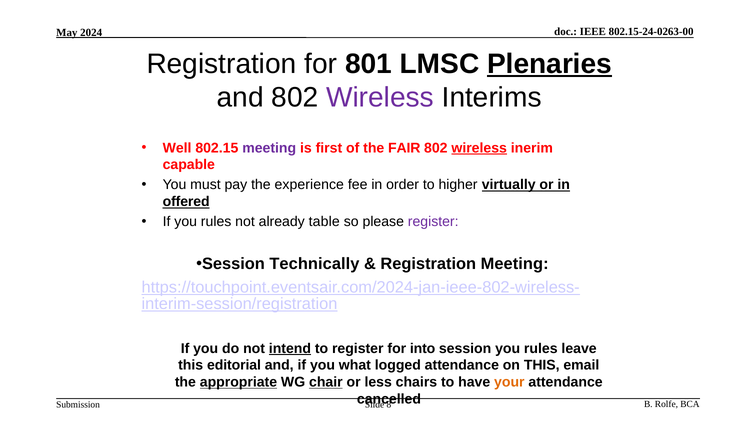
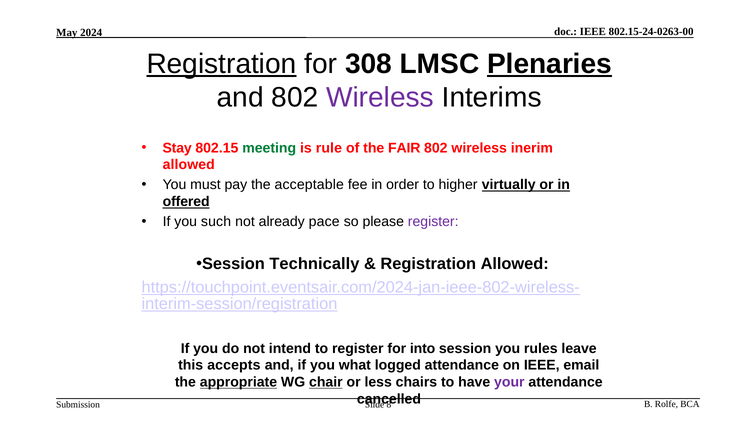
Registration at (221, 64) underline: none -> present
801: 801 -> 308
Well: Well -> Stay
meeting at (269, 148) colour: purple -> green
first: first -> rule
wireless at (479, 148) underline: present -> none
capable at (189, 165): capable -> allowed
experience: experience -> acceptable
If you rules: rules -> such
table: table -> pace
Registration Meeting: Meeting -> Allowed
intend underline: present -> none
editorial: editorial -> accepts
on THIS: THIS -> IEEE
your colour: orange -> purple
